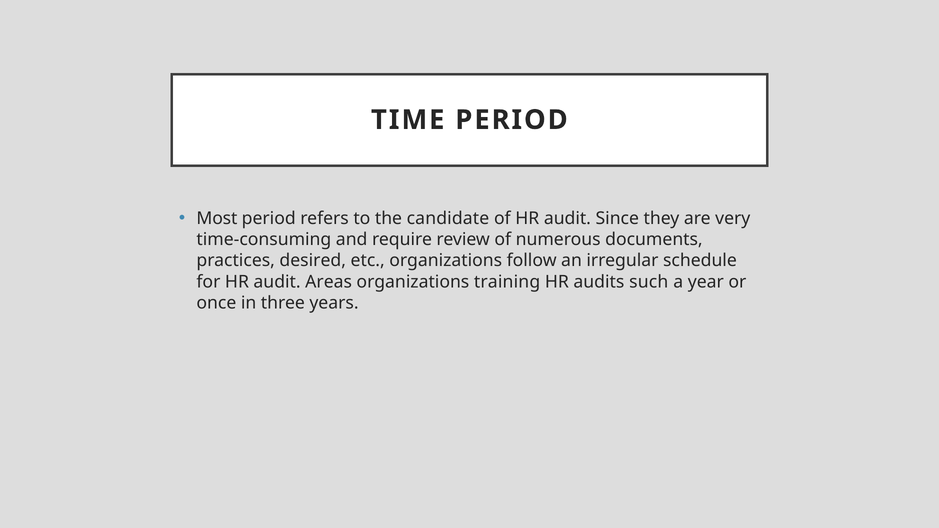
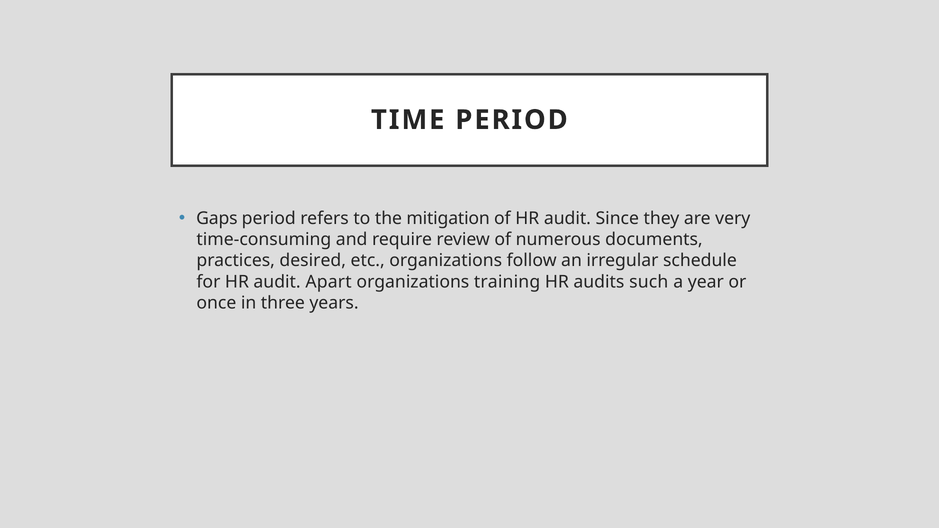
Most: Most -> Gaps
candidate: candidate -> mitigation
Areas: Areas -> Apart
